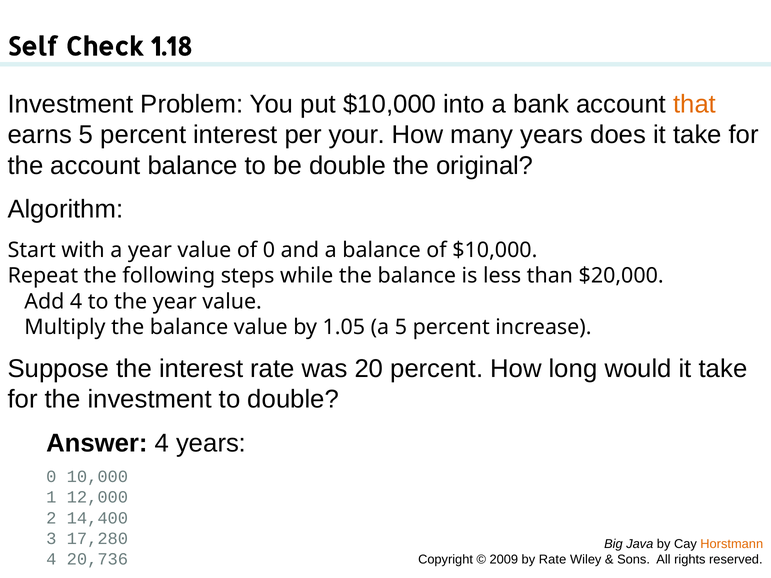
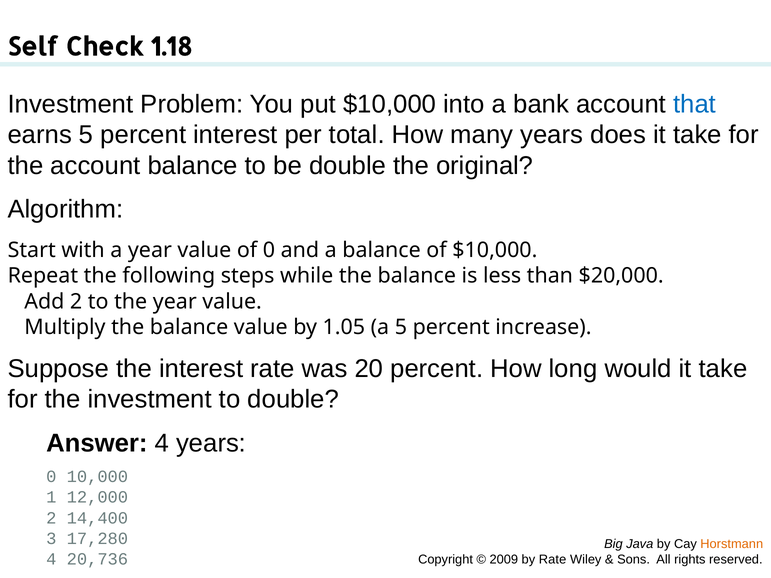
that colour: orange -> blue
your: your -> total
Add 4: 4 -> 2
